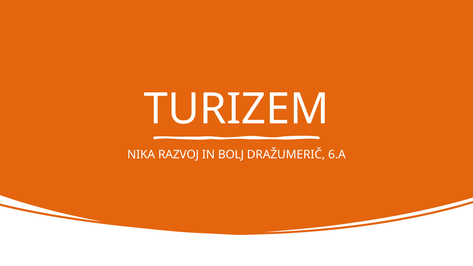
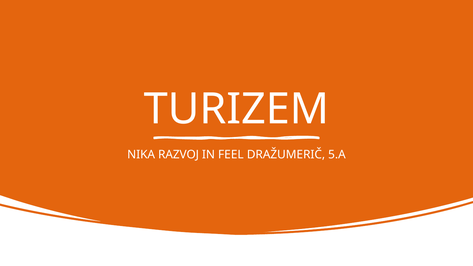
BOLJ: BOLJ -> FEEL
6.A: 6.A -> 5.A
